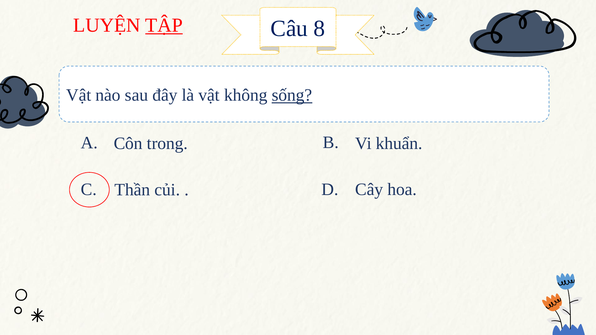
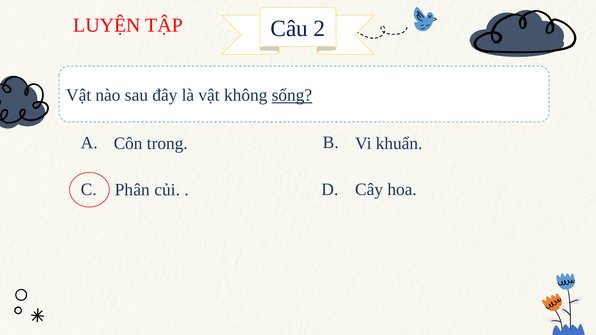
TẬP underline: present -> none
8: 8 -> 2
Thần: Thần -> Phân
